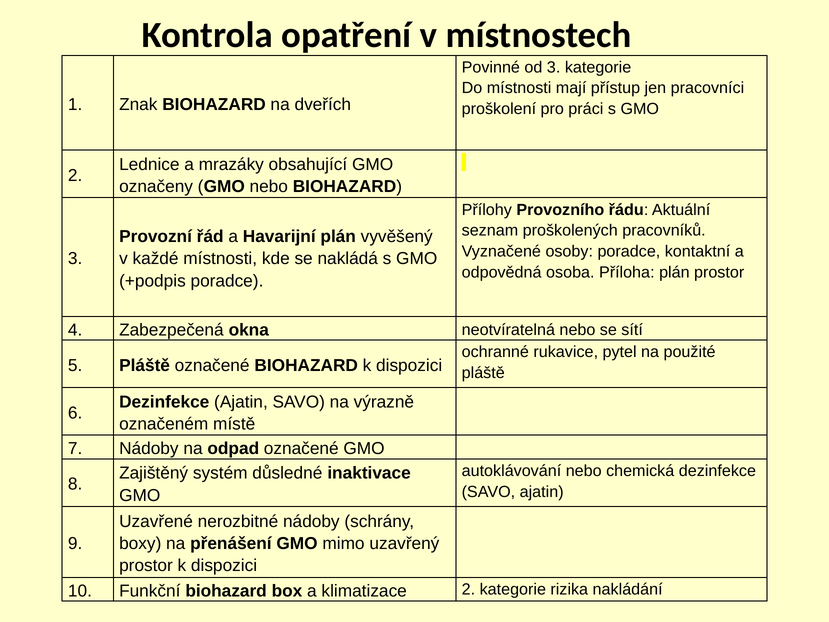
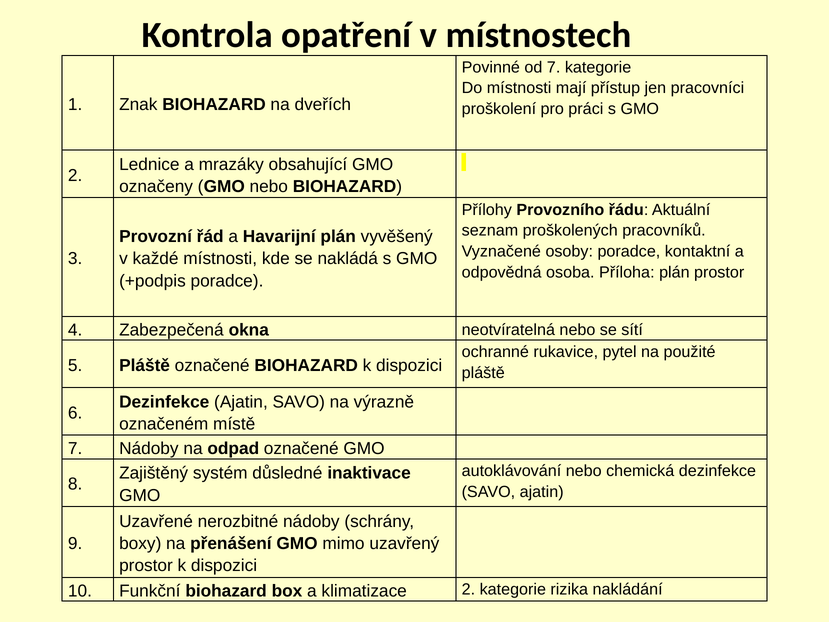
od 3: 3 -> 7
